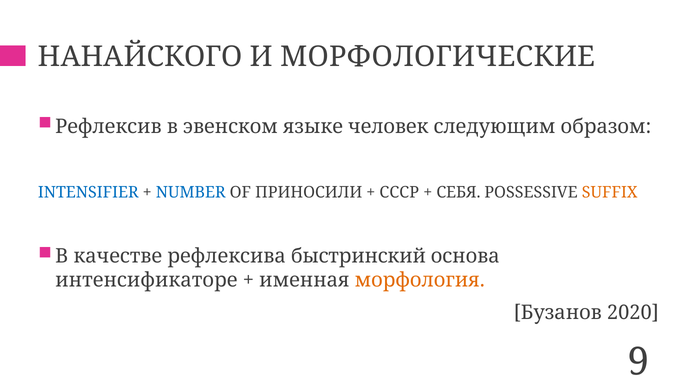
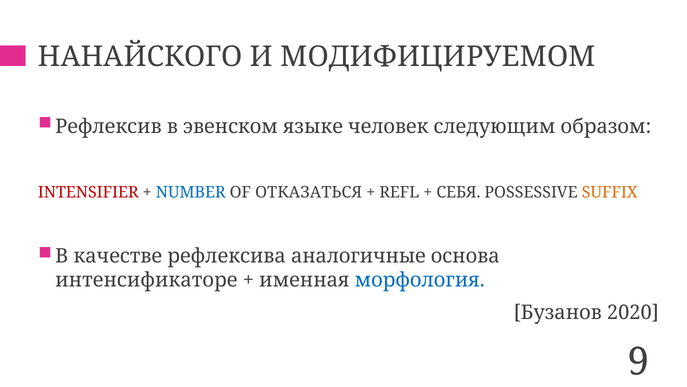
МОРФОЛОГИЧЕСКИЕ: МОРФОЛОГИЧЕСКИЕ -> МОДИФИЦИРУЕМОМ
INTENSIFIER colour: blue -> red
ПРИНОСИЛИ: ПРИНОСИЛИ -> ОТКАЗАТЬСЯ
СССР: СССР -> REFL
быстринский: быстринский -> аналогичные
морфология colour: orange -> blue
